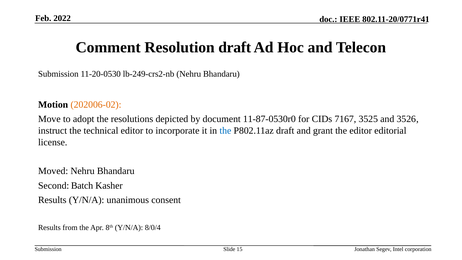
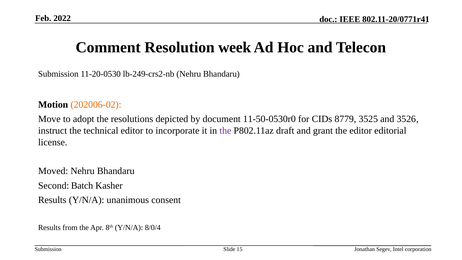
Resolution draft: draft -> week
11-87-0530r0: 11-87-0530r0 -> 11-50-0530r0
7167: 7167 -> 8779
the at (225, 131) colour: blue -> purple
